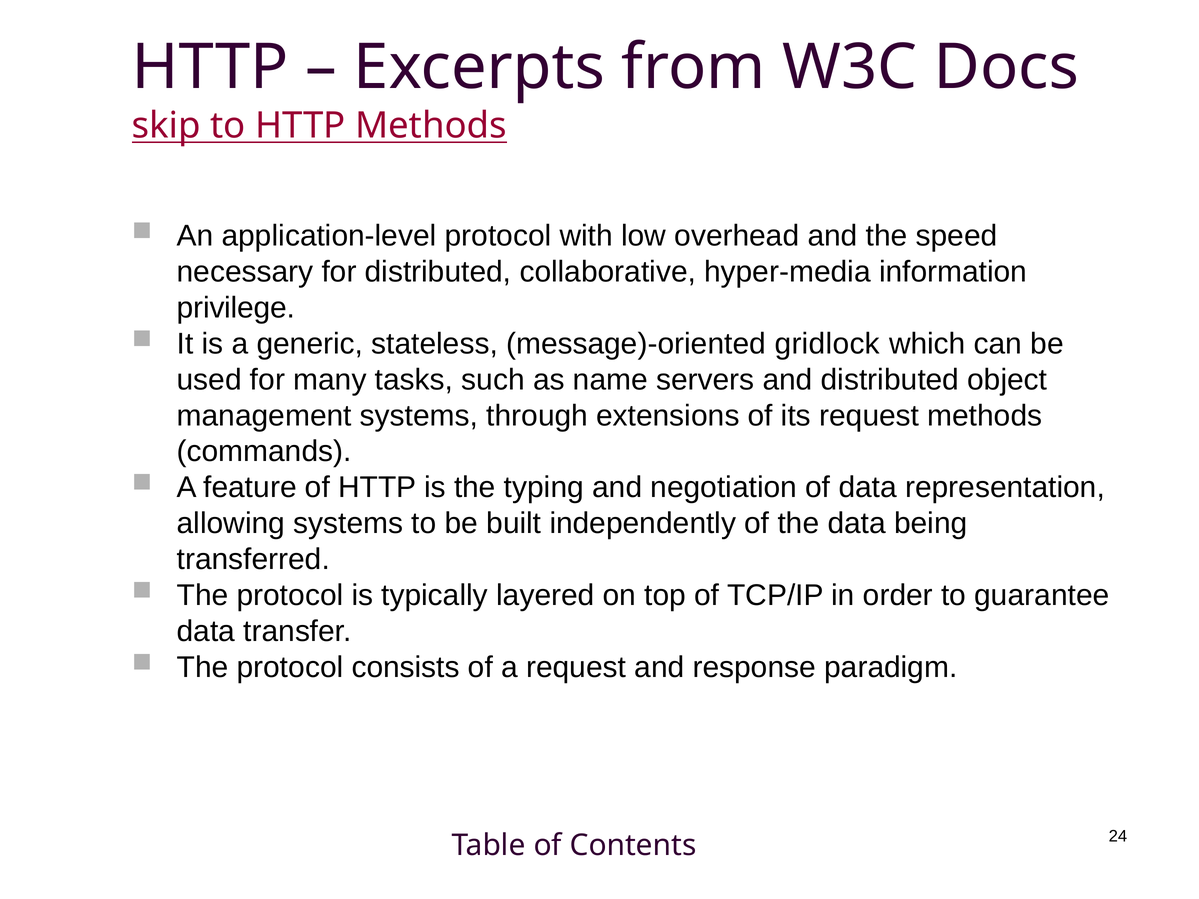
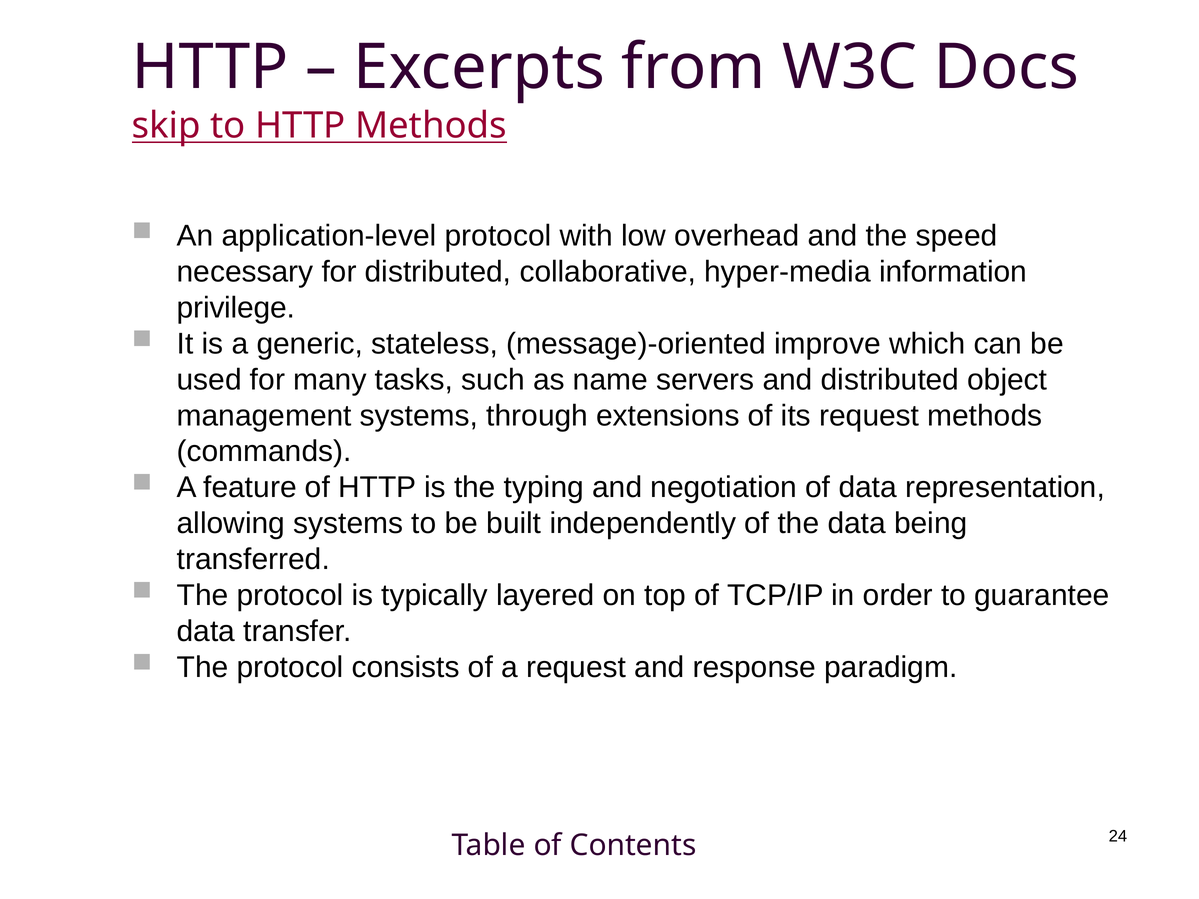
gridlock: gridlock -> improve
